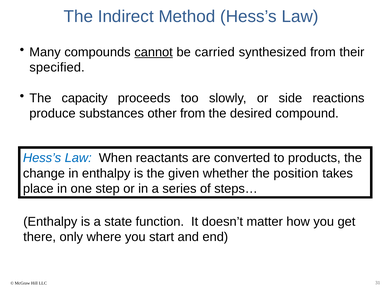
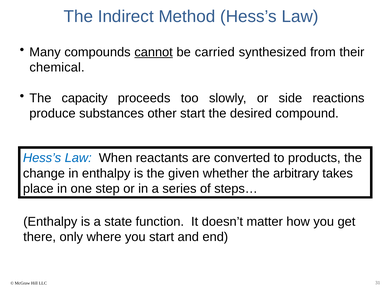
specified: specified -> chemical
other from: from -> start
position: position -> arbitrary
